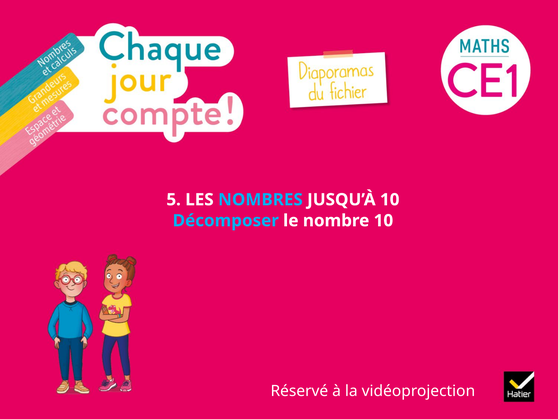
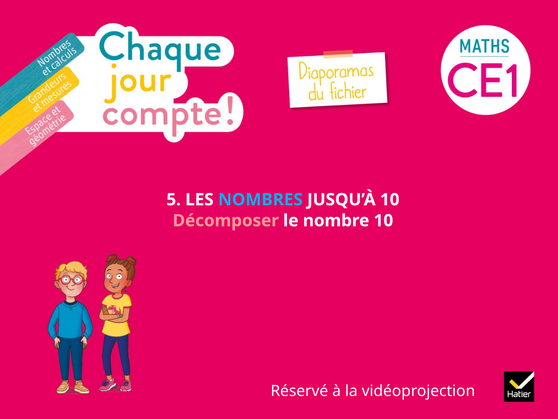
Décomposer colour: light blue -> pink
